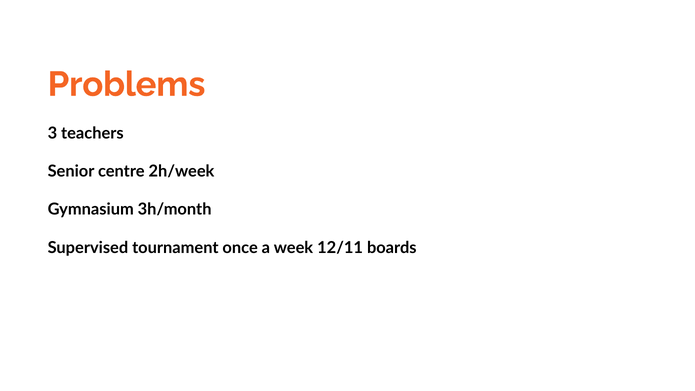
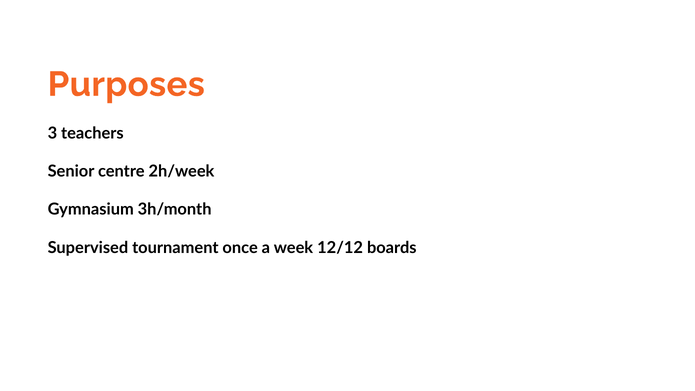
Problems: Problems -> Purposes
12/11: 12/11 -> 12/12
